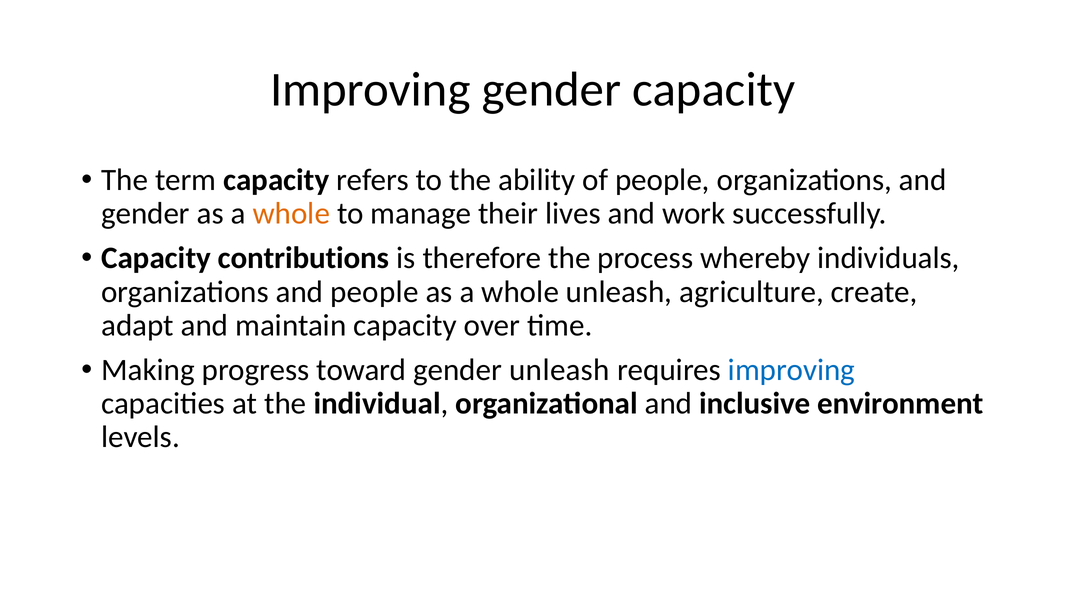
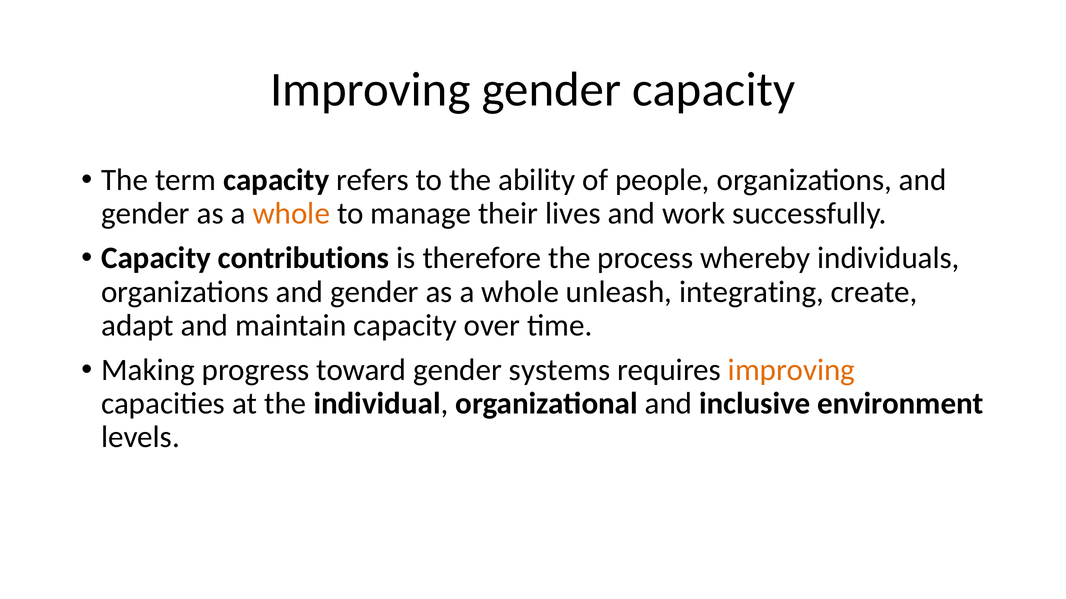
people at (374, 292): people -> gender
agriculture: agriculture -> integrating
gender unleash: unleash -> systems
improving at (791, 370) colour: blue -> orange
